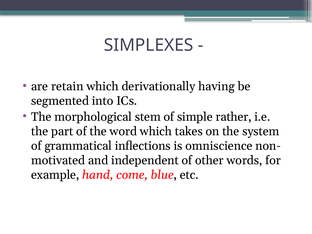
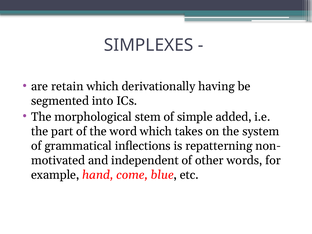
rather: rather -> added
omniscience: omniscience -> repatterning
